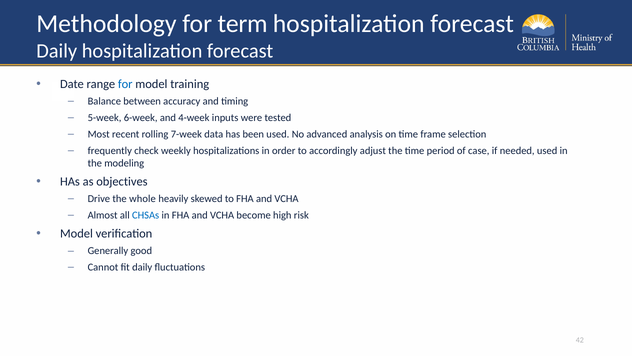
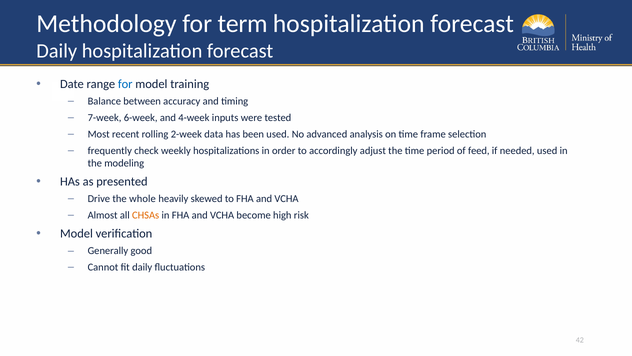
5-week: 5-week -> 7-week
7-week: 7-week -> 2-week
case: case -> feed
objectives: objectives -> presented
CHSAs colour: blue -> orange
